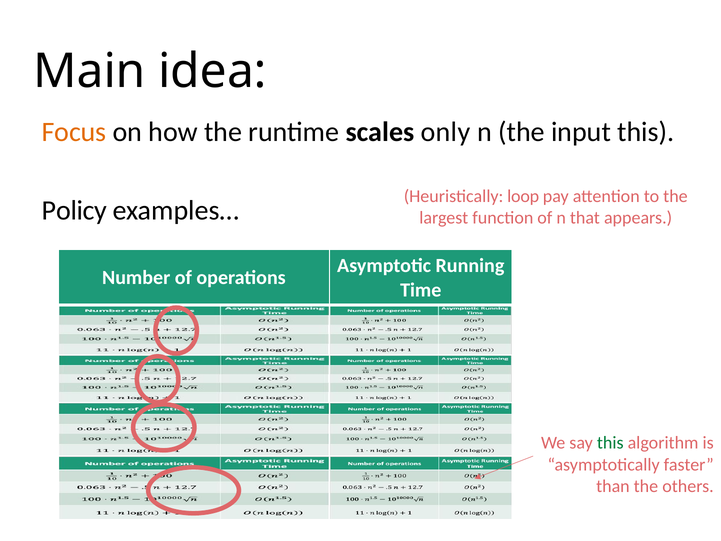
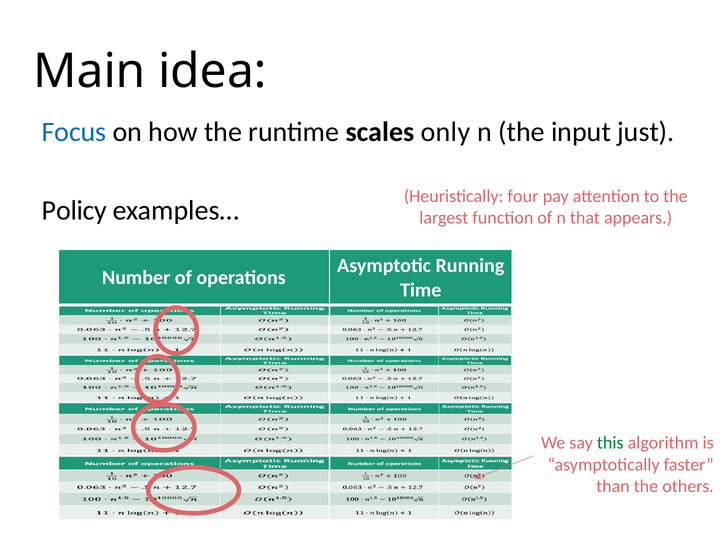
Focus colour: orange -> blue
input this: this -> just
loop: loop -> four
